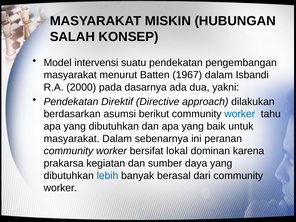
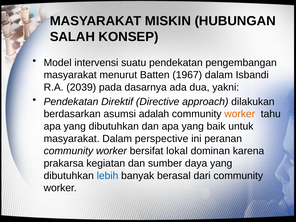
2000: 2000 -> 2039
berikut: berikut -> adalah
worker at (240, 114) colour: blue -> orange
sebenarnya: sebenarnya -> perspective
